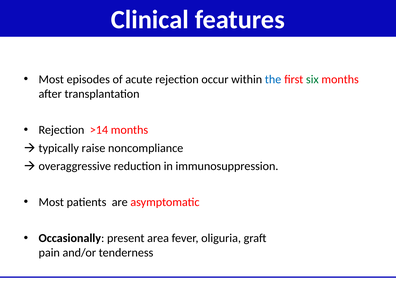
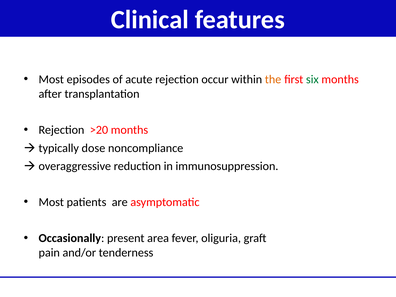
the colour: blue -> orange
>14: >14 -> >20
raise: raise -> dose
